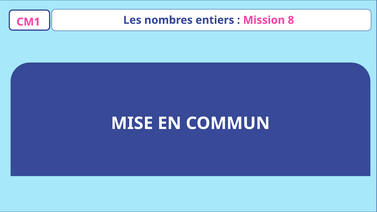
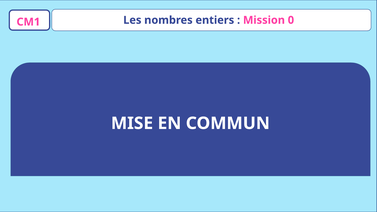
8: 8 -> 0
